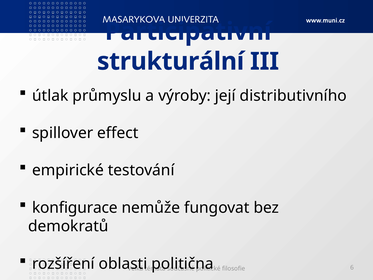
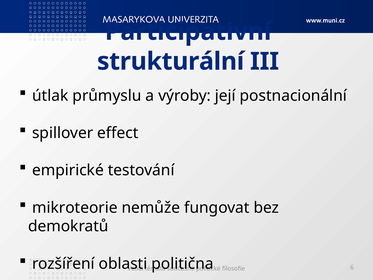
distributivního: distributivního -> postnacionální
konfigurace: konfigurace -> mikroteorie
